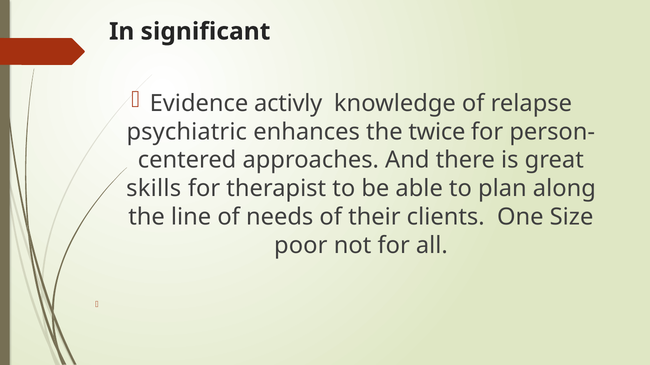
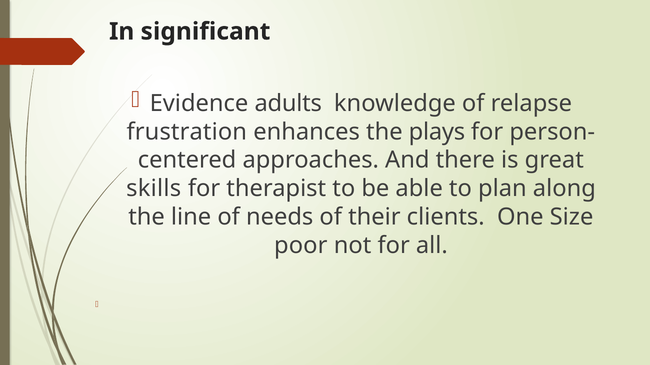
activly: activly -> adults
psychiatric: psychiatric -> frustration
twice: twice -> plays
